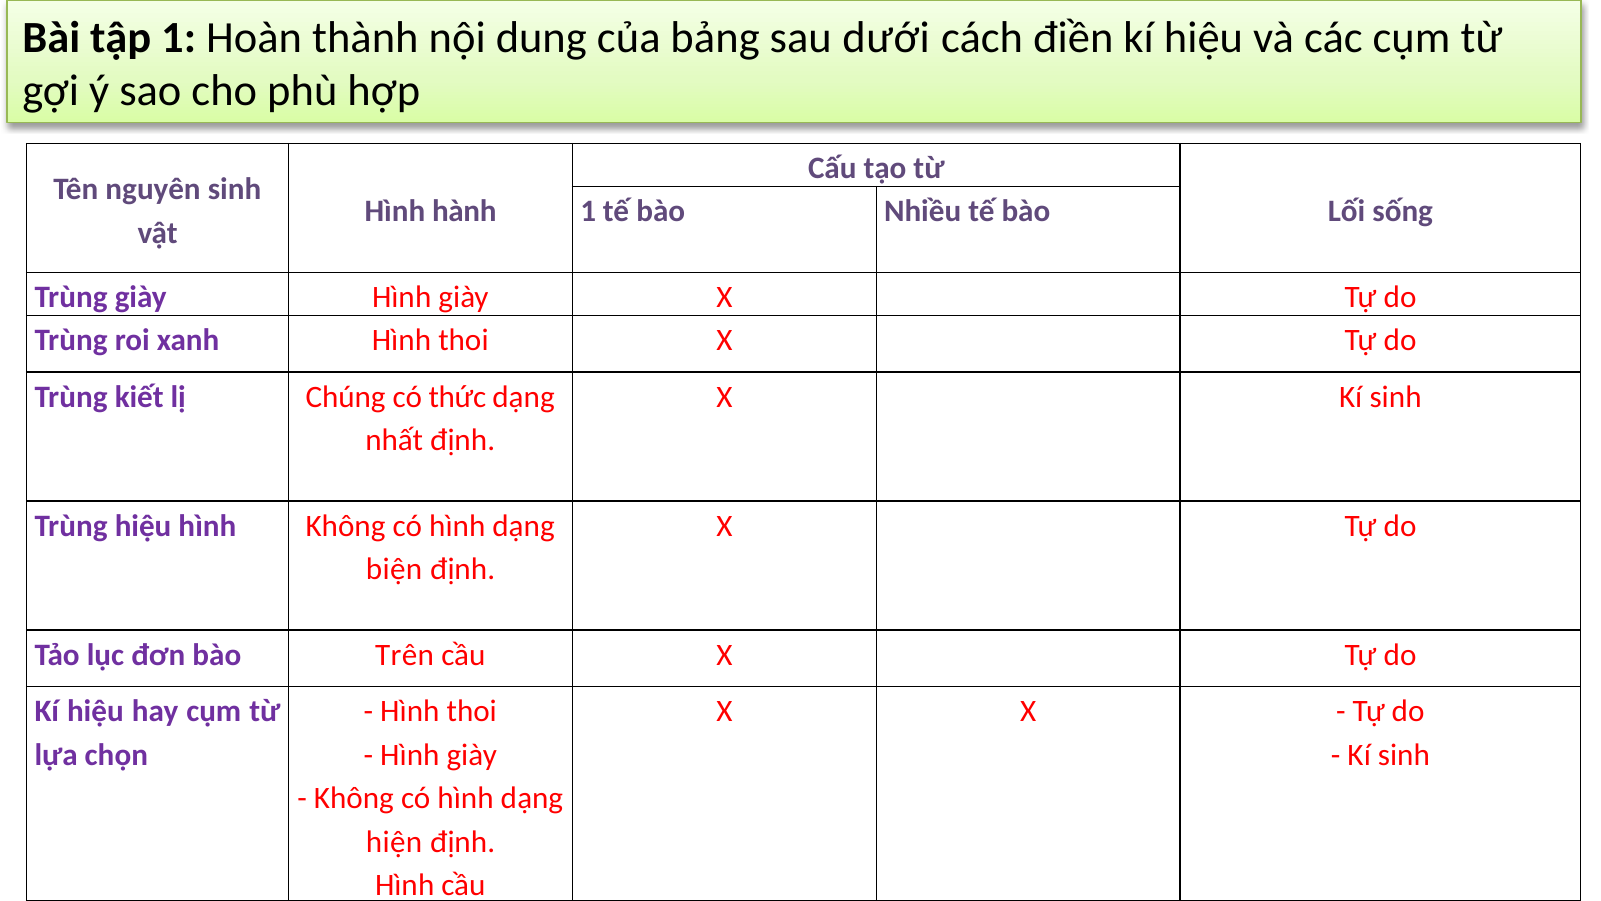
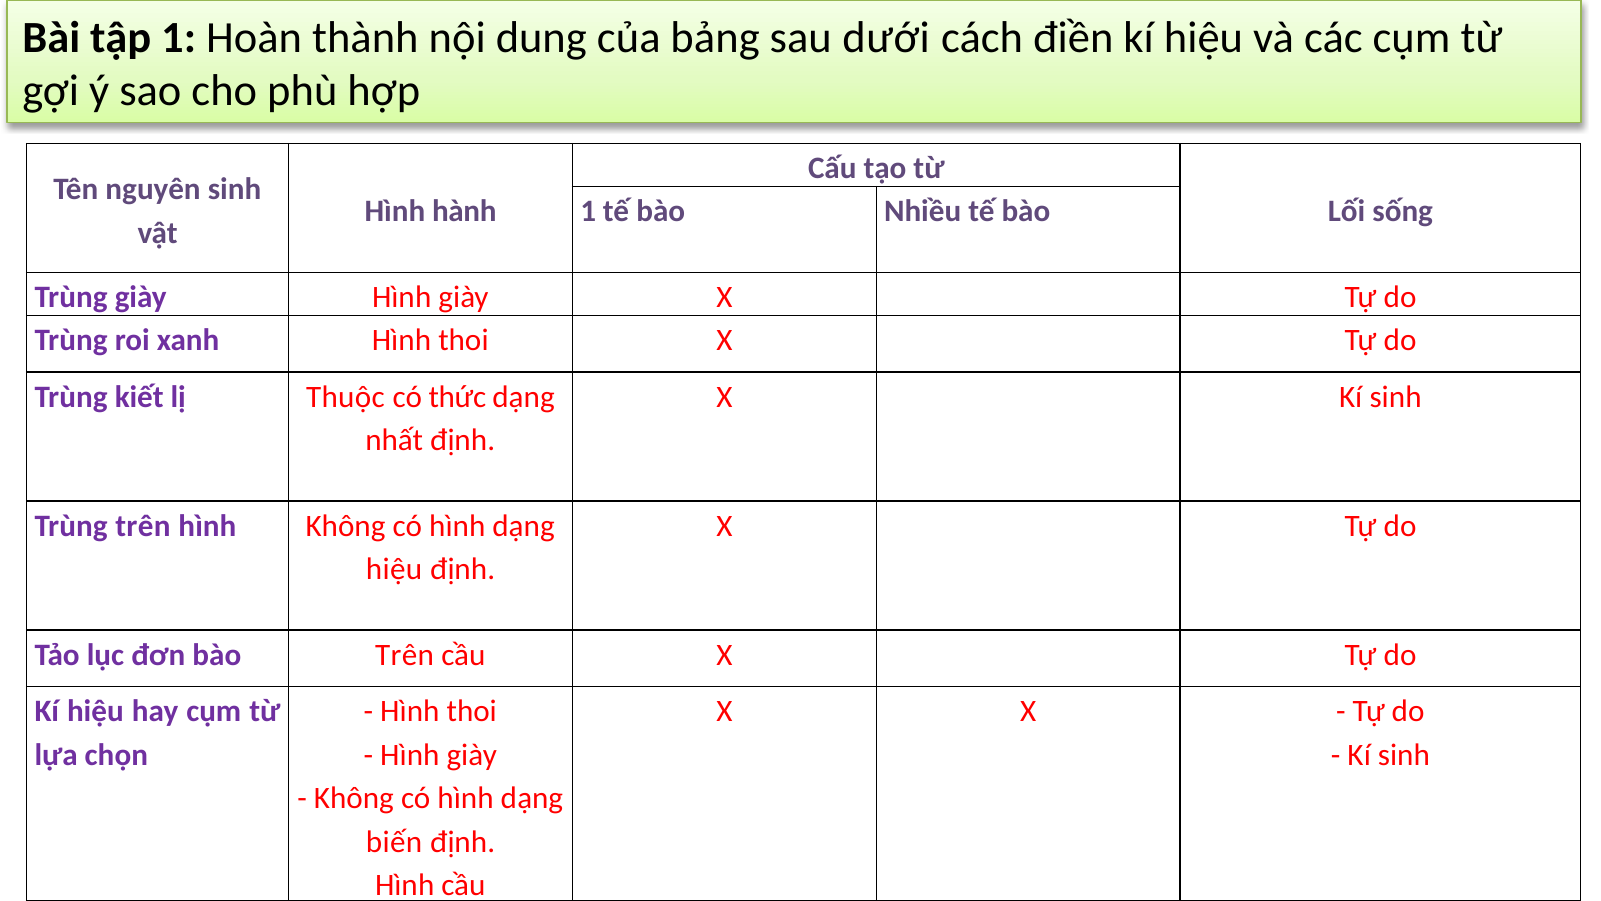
Chúng: Chúng -> Thuộc
Trùng hiệu: hiệu -> trên
biện at (394, 569): biện -> hiệu
hiện: hiện -> biến
